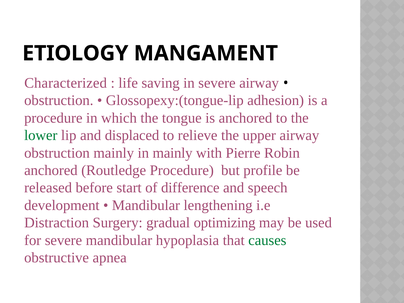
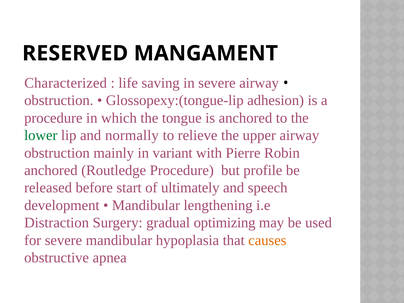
ETIOLOGY: ETIOLOGY -> RESERVED
displaced: displaced -> normally
in mainly: mainly -> variant
difference: difference -> ultimately
causes colour: green -> orange
